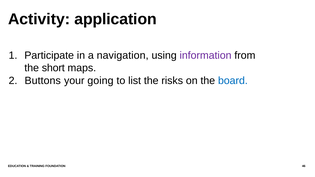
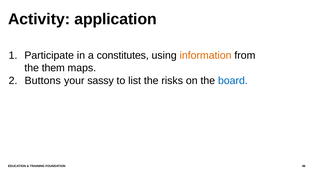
navigation: navigation -> constitutes
information colour: purple -> orange
short: short -> them
going: going -> sassy
